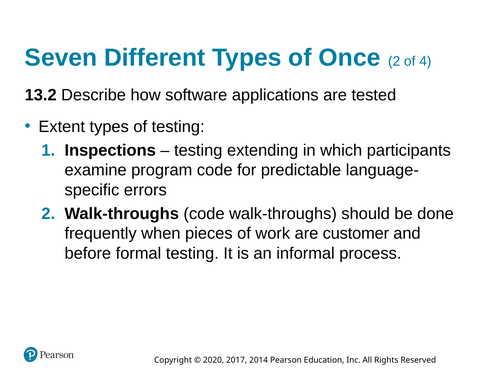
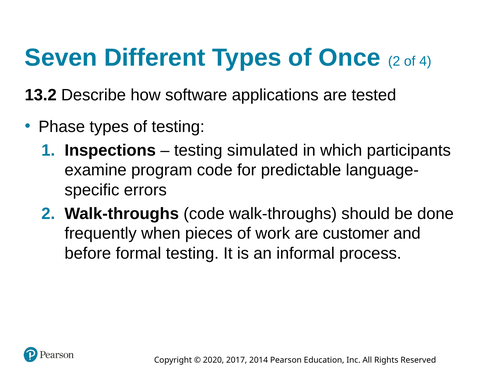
Extent: Extent -> Phase
extending: extending -> simulated
